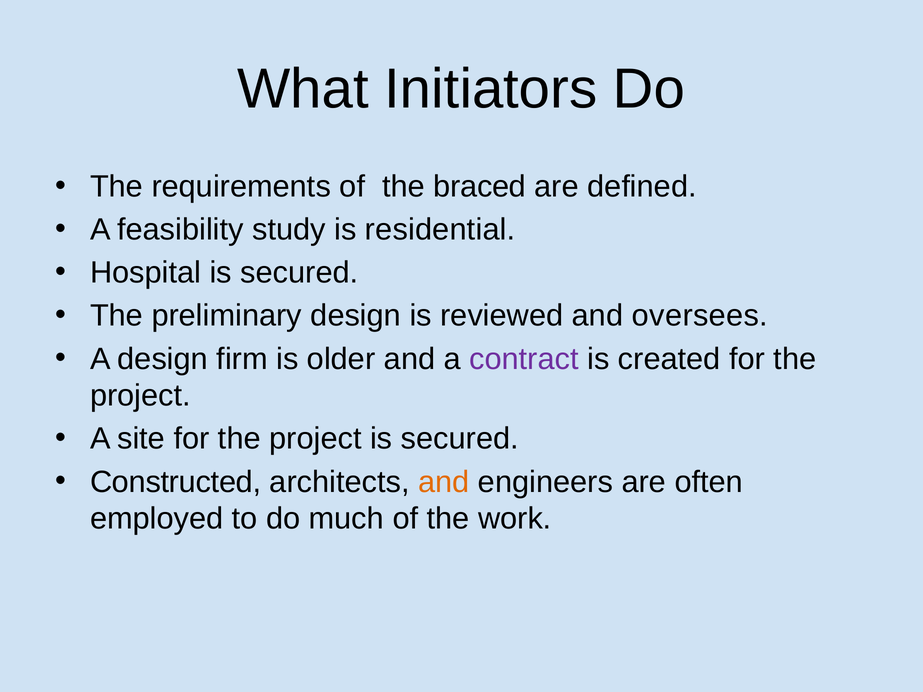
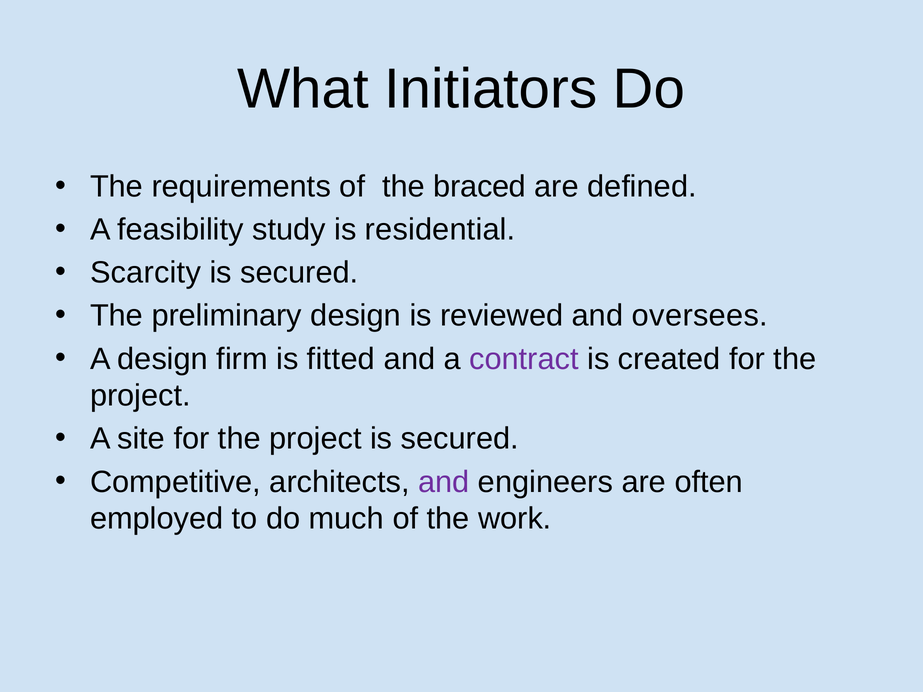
Hospital: Hospital -> Scarcity
older: older -> fitted
Constructed: Constructed -> Competitive
and at (444, 482) colour: orange -> purple
